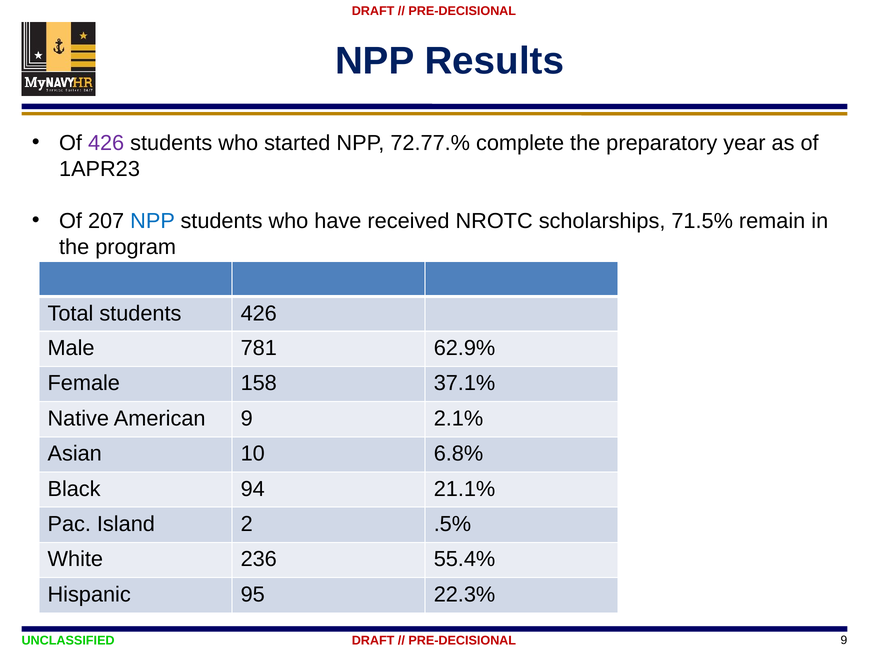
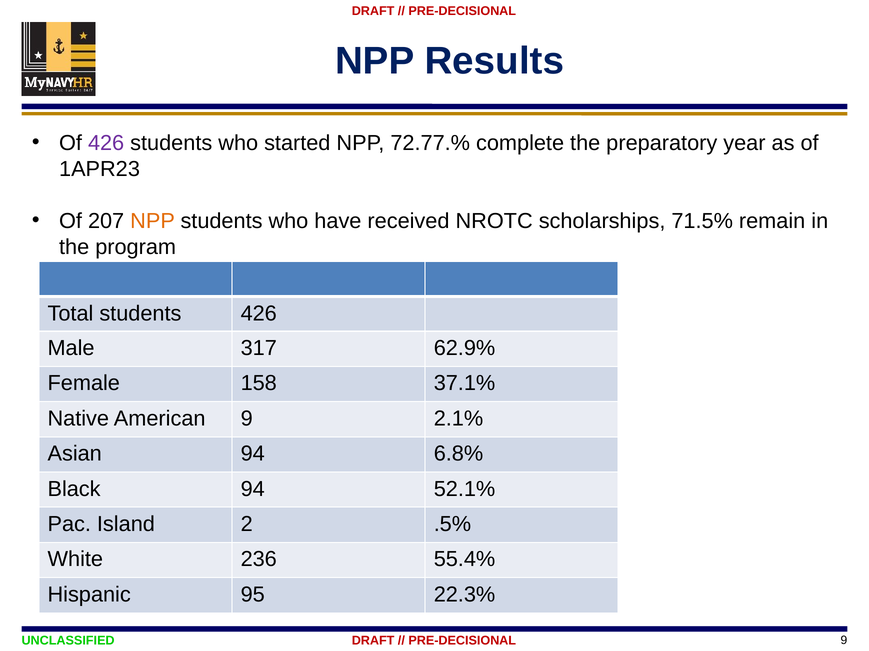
NPP at (153, 221) colour: blue -> orange
781: 781 -> 317
Asian 10: 10 -> 94
21.1%: 21.1% -> 52.1%
